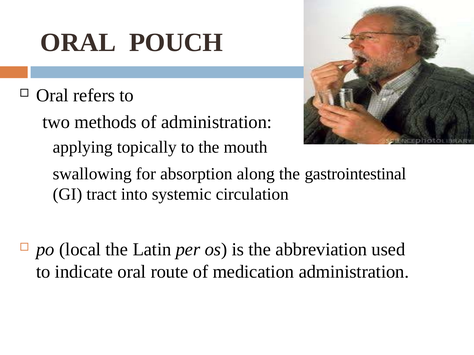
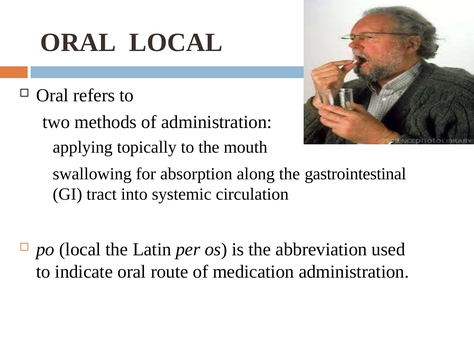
ORAL POUCH: POUCH -> LOCAL
